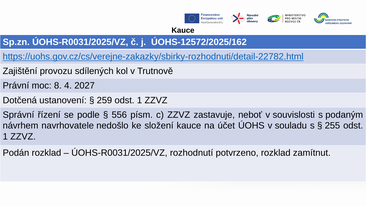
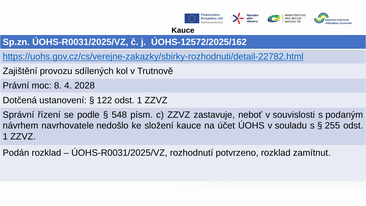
2027: 2027 -> 2028
259: 259 -> 122
556: 556 -> 548
